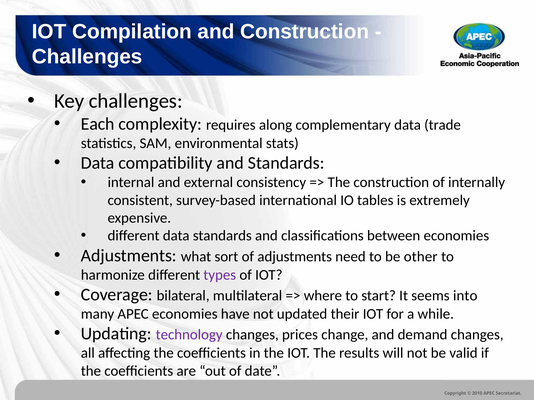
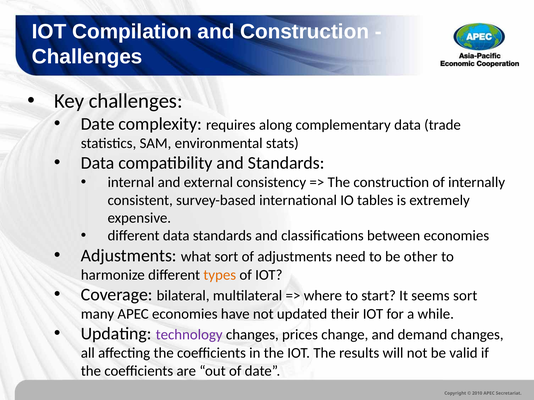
Each at (98, 124): Each -> Date
types colour: purple -> orange
seems into: into -> sort
